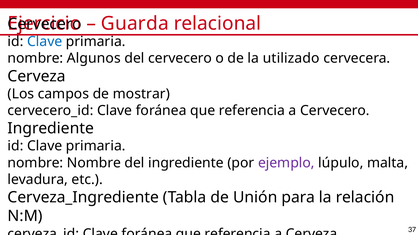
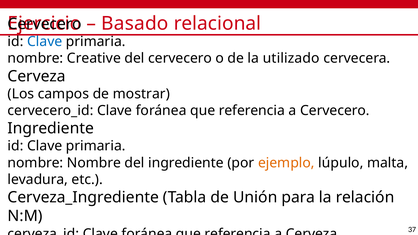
Guarda: Guarda -> Basado
Algunos: Algunos -> Creative
ejemplo colour: purple -> orange
